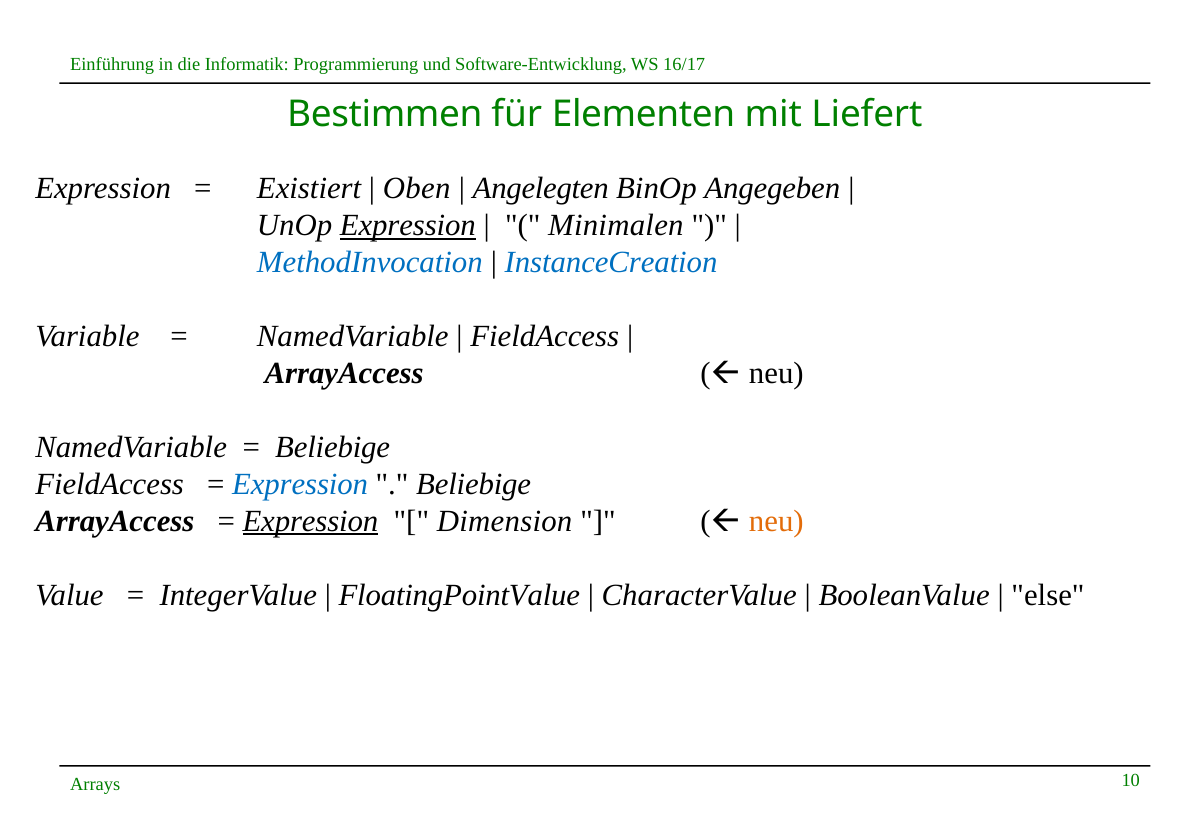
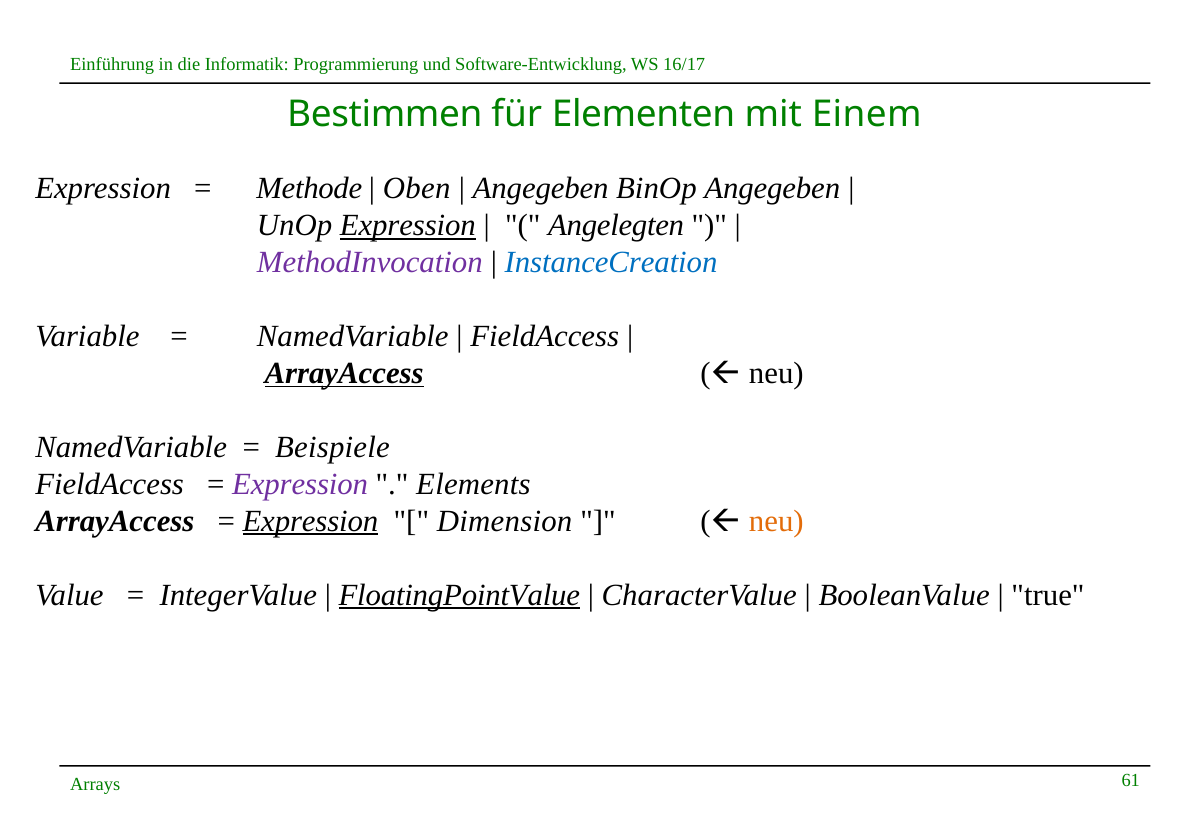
Liefert: Liefert -> Einem
Existiert: Existiert -> Methode
Angelegten at (541, 189): Angelegten -> Angegeben
Minimalen: Minimalen -> Angelegten
MethodInvocation colour: blue -> purple
ArrayAccess at (344, 373) underline: none -> present
Beliebige at (333, 447): Beliebige -> Beispiele
Expression at (300, 484) colour: blue -> purple
Beliebige at (474, 484): Beliebige -> Elements
FloatingPointValue underline: none -> present
else: else -> true
10: 10 -> 61
